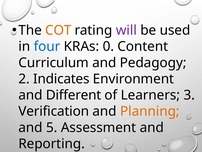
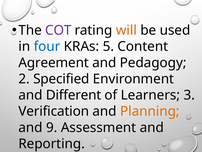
COT colour: orange -> purple
will colour: purple -> orange
0: 0 -> 5
Curriculum: Curriculum -> Agreement
Indicates: Indicates -> Specified
5: 5 -> 9
